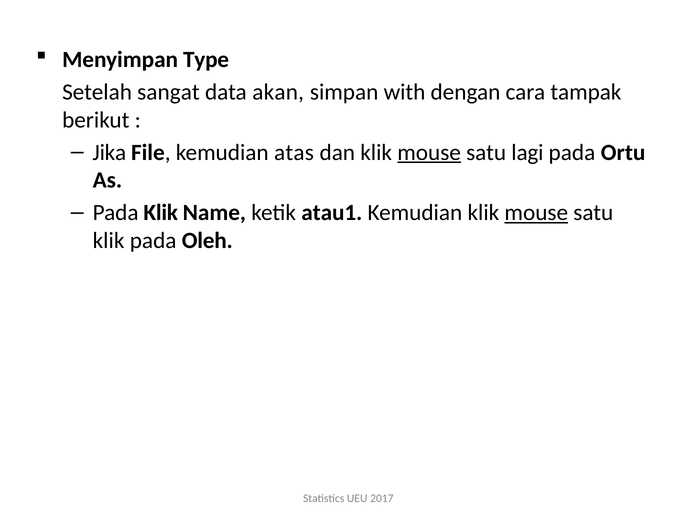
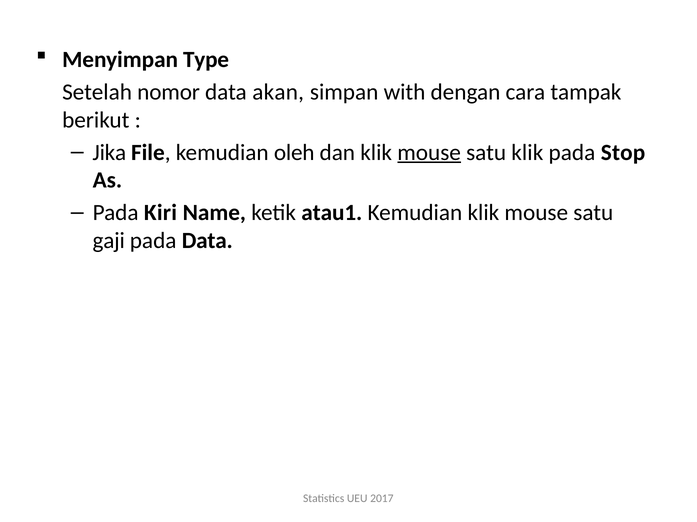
sangat: sangat -> nomor
atas: atas -> oleh
satu lagi: lagi -> klik
Ortu: Ortu -> Stop
Pada Klik: Klik -> Kiri
mouse at (536, 213) underline: present -> none
klik at (109, 241): klik -> gaji
pada Oleh: Oleh -> Data
